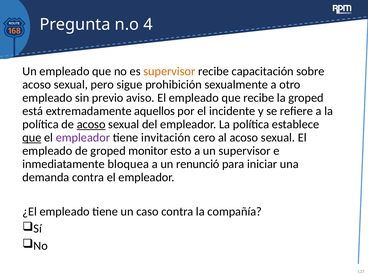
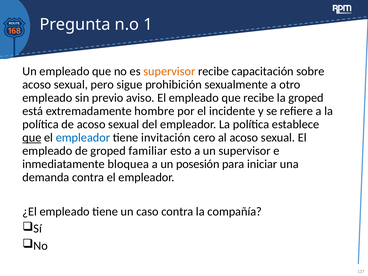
4: 4 -> 1
aquellos: aquellos -> hombre
acoso at (91, 124) underline: present -> none
empleador at (83, 138) colour: purple -> blue
monitor: monitor -> familiar
renunció: renunció -> posesión
